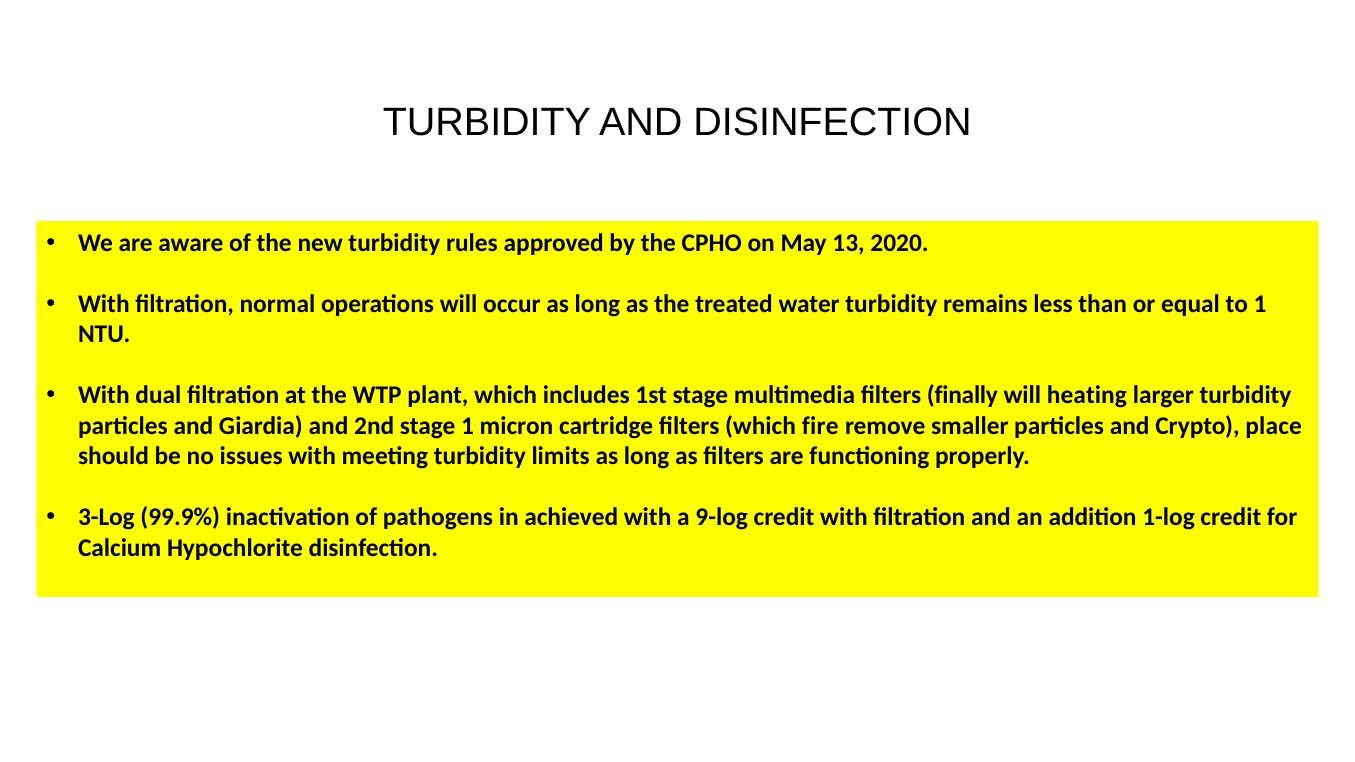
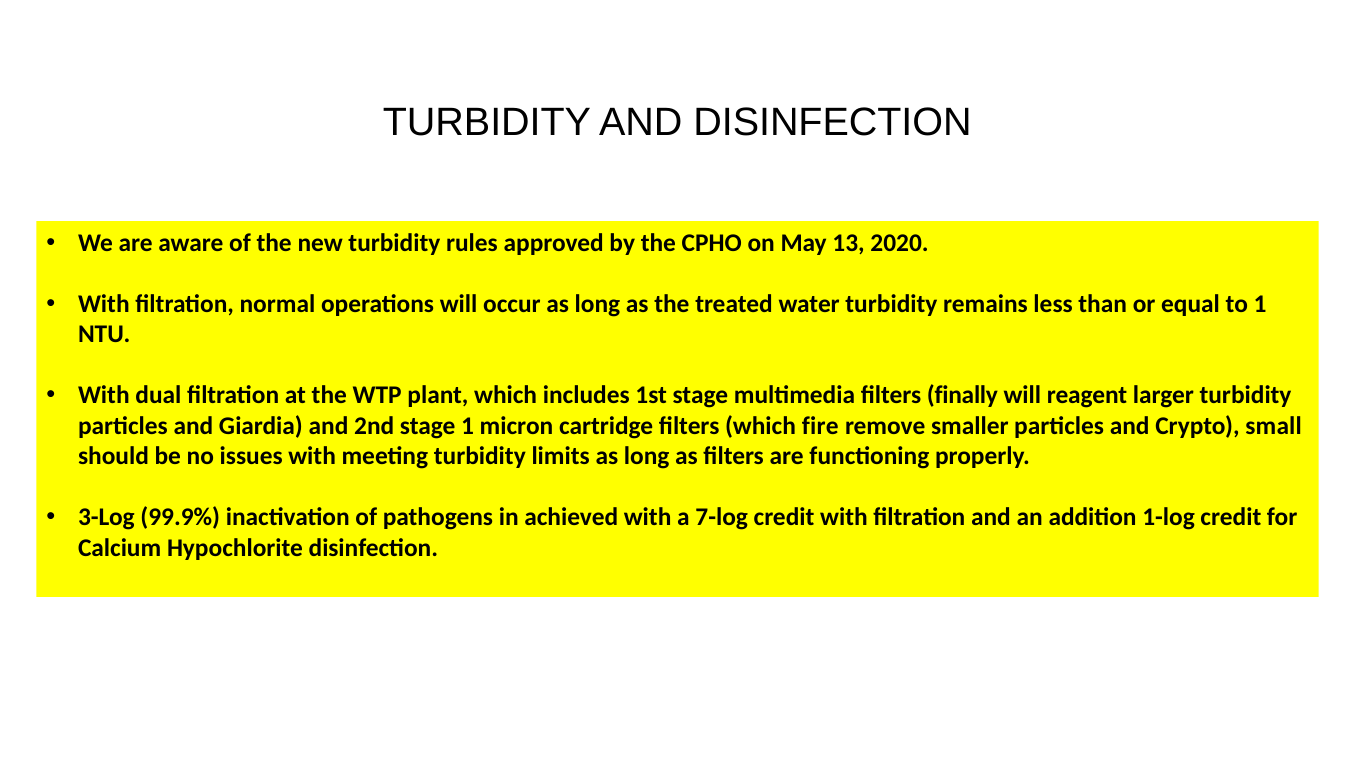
heating: heating -> reagent
place: place -> small
9-log: 9-log -> 7-log
